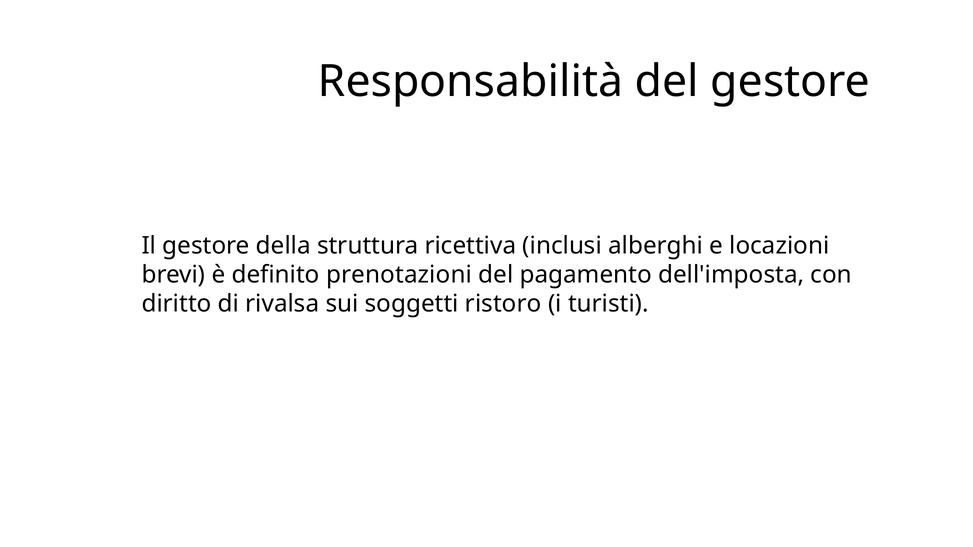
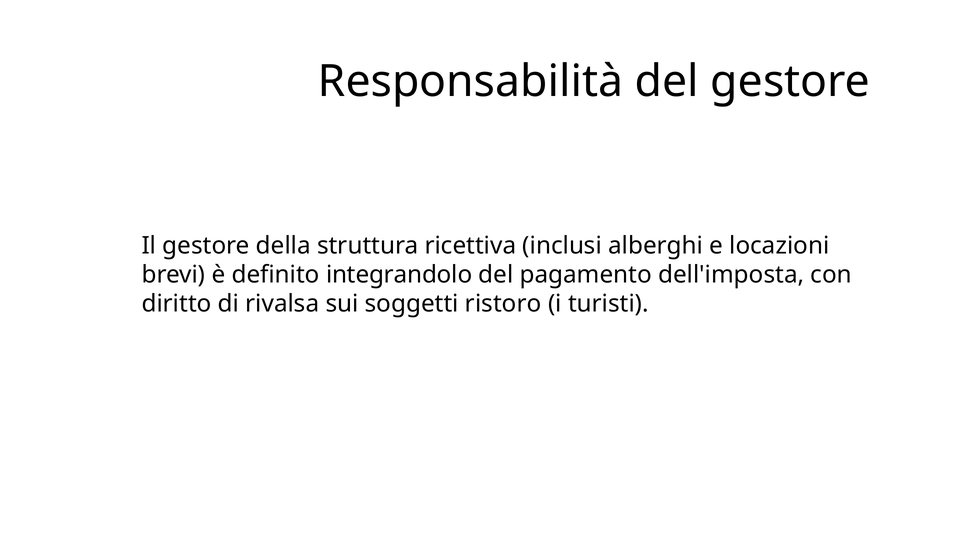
prenotazioni: prenotazioni -> integrandolo
